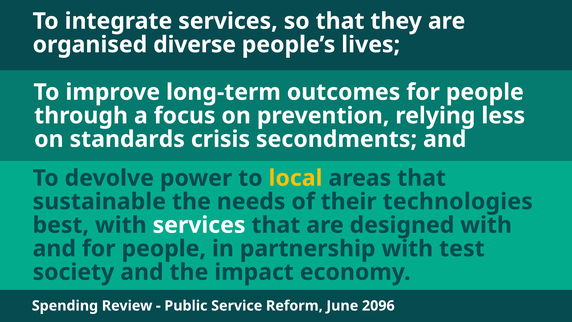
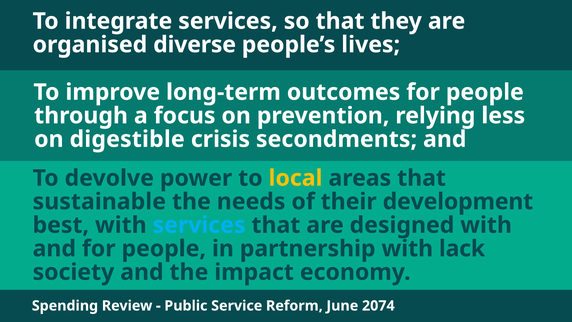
standards: standards -> digestible
technologies: technologies -> development
services at (199, 225) colour: white -> light blue
test: test -> lack
2096: 2096 -> 2074
